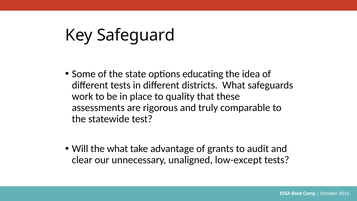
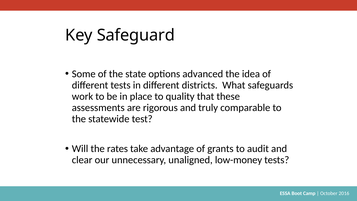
educating: educating -> advanced
the what: what -> rates
low-except: low-except -> low-money
